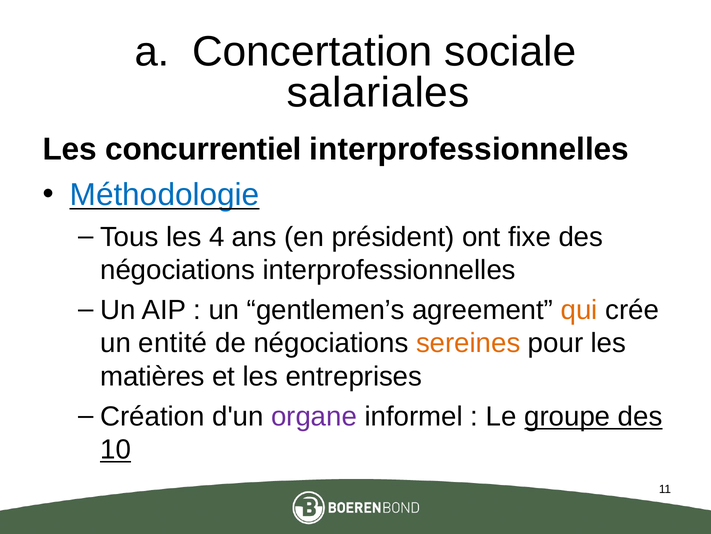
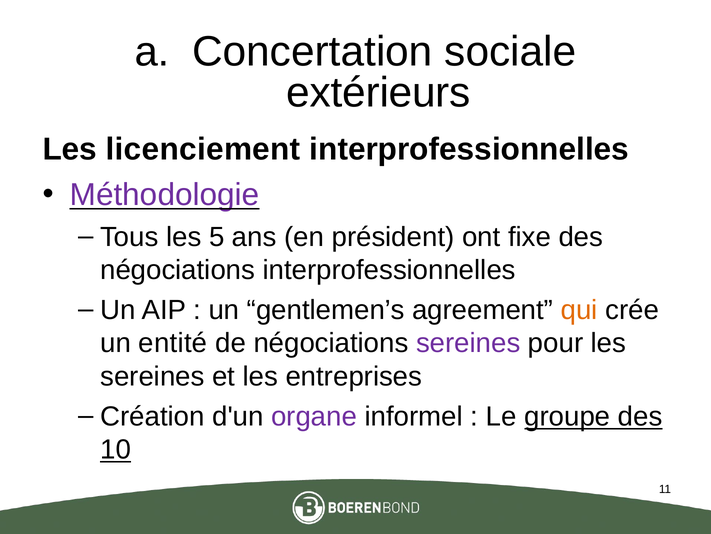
salariales: salariales -> extérieurs
concurrentiel: concurrentiel -> licenciement
Méthodologie colour: blue -> purple
4: 4 -> 5
sereines at (468, 343) colour: orange -> purple
matières at (152, 376): matières -> sereines
